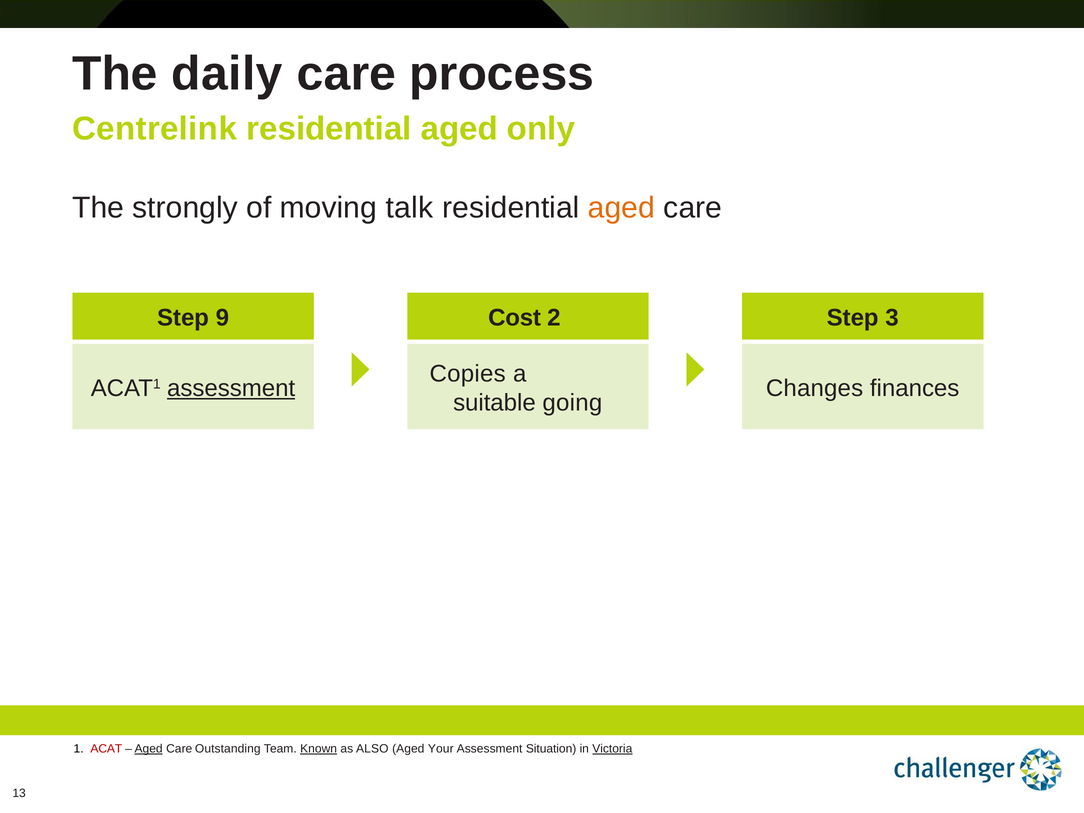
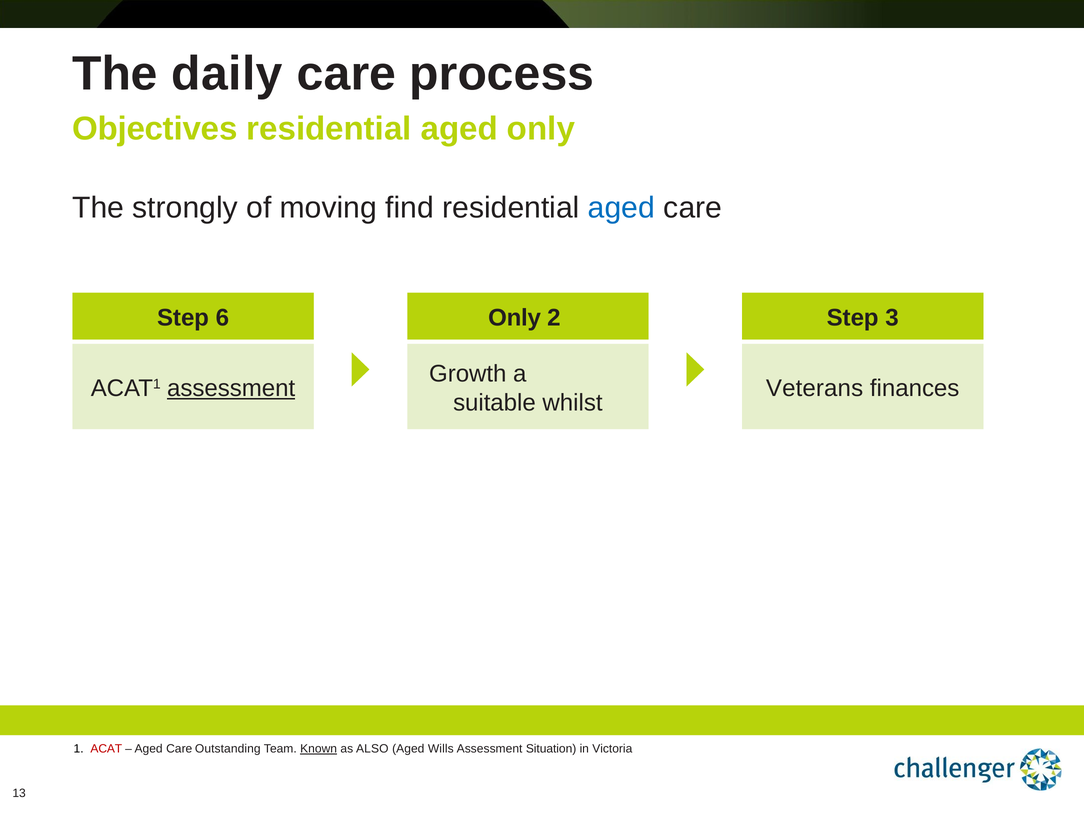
Centrelink: Centrelink -> Objectives
talk: talk -> find
aged at (621, 208) colour: orange -> blue
9: 9 -> 6
Cost at (515, 318): Cost -> Only
Copies: Copies -> Growth
Changes: Changes -> Veterans
going: going -> whilst
Aged at (149, 749) underline: present -> none
Your: Your -> Wills
Victoria underline: present -> none
